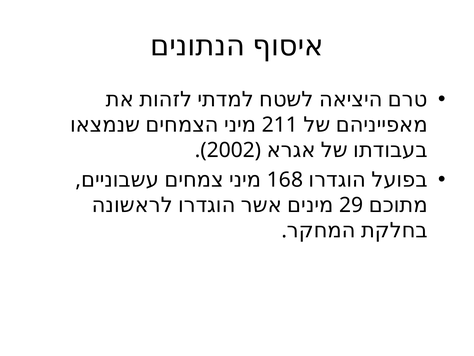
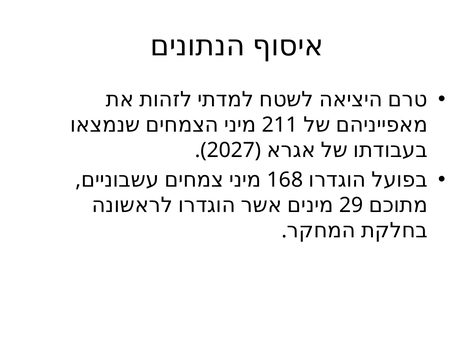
2002: 2002 -> 2027
